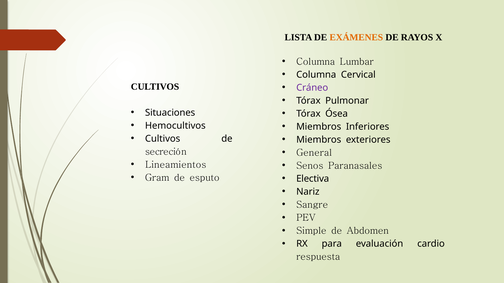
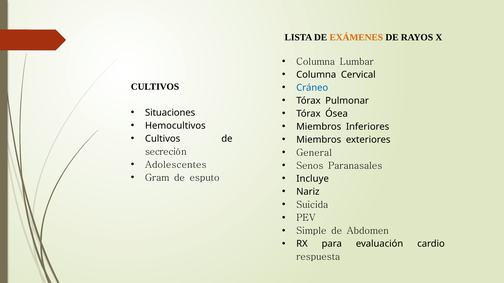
Cráneo colour: purple -> blue
Lineamientos: Lineamientos -> Adolescentes
Electiva: Electiva -> Incluye
Sangre: Sangre -> Suicida
